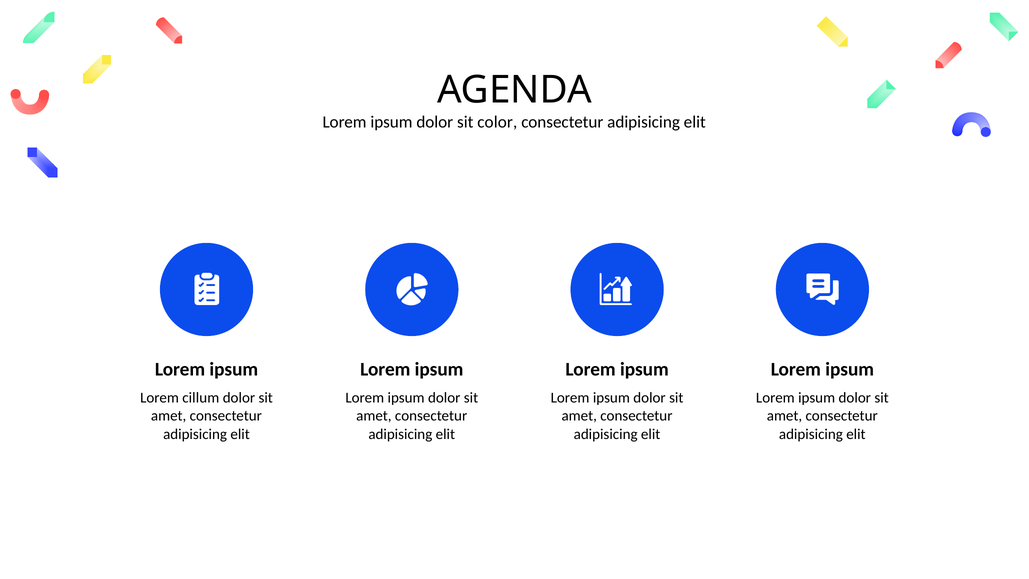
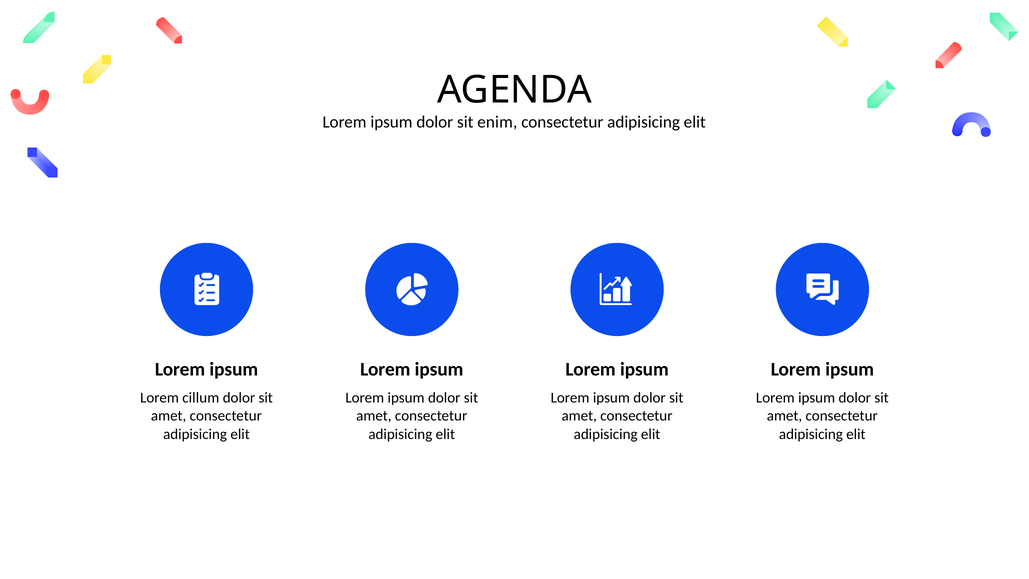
color: color -> enim
